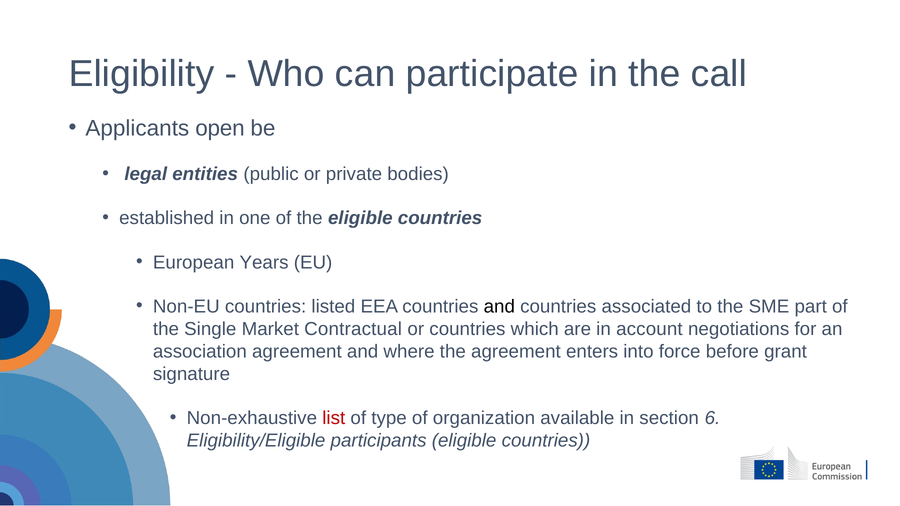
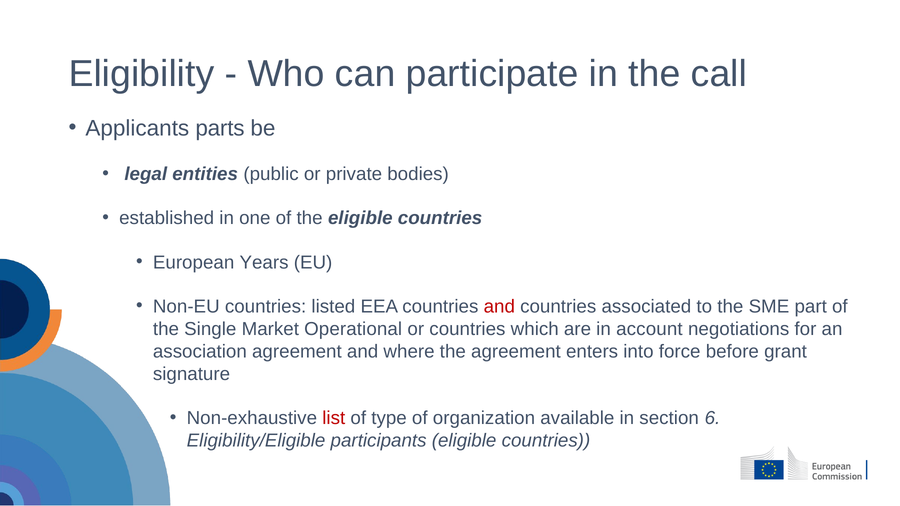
open: open -> parts
and at (499, 307) colour: black -> red
Contractual: Contractual -> Operational
